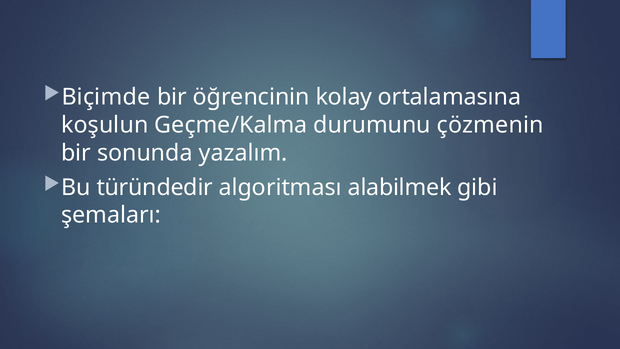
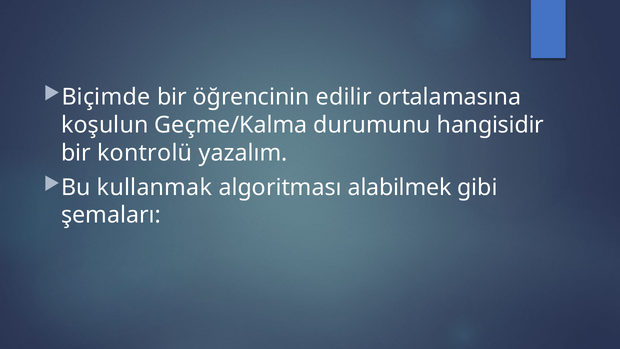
kolay: kolay -> edilir
çözmenin: çözmenin -> hangisidir
sonunda: sonunda -> kontrolü
türündedir: türündedir -> kullanmak
